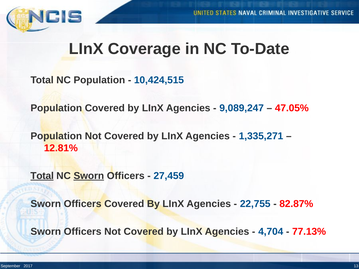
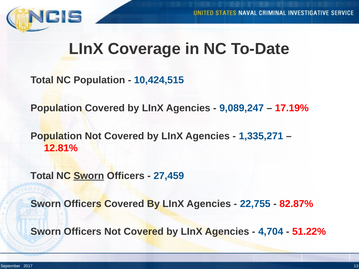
47.05%: 47.05% -> 17.19%
Total at (42, 176) underline: present -> none
77.13%: 77.13% -> 51.22%
